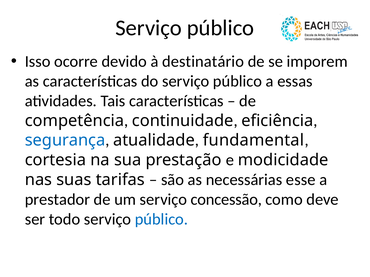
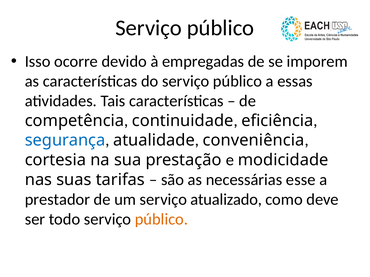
destinatário: destinatário -> empregadas
fundamental: fundamental -> conveniência
concessão: concessão -> atualizado
público at (161, 220) colour: blue -> orange
